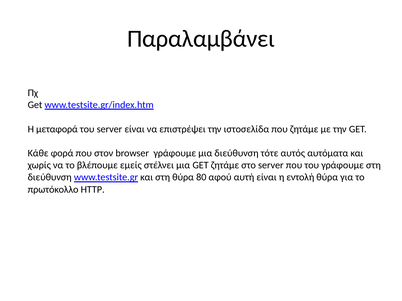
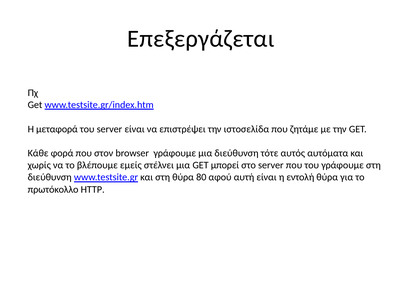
Παραλαμβάνει: Παραλαμβάνει -> Επεξεργάζεται
GET ζητάμε: ζητάμε -> μπορεί
